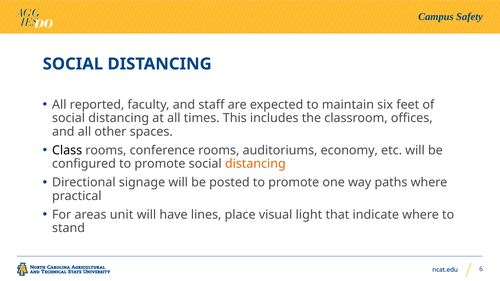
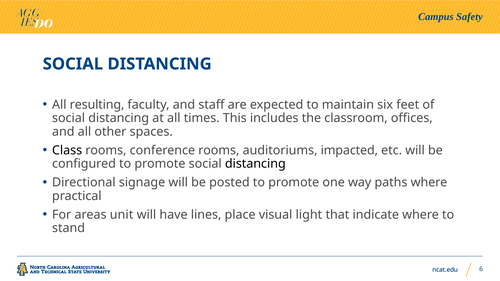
reported: reported -> resulting
economy: economy -> impacted
distancing at (255, 164) colour: orange -> black
